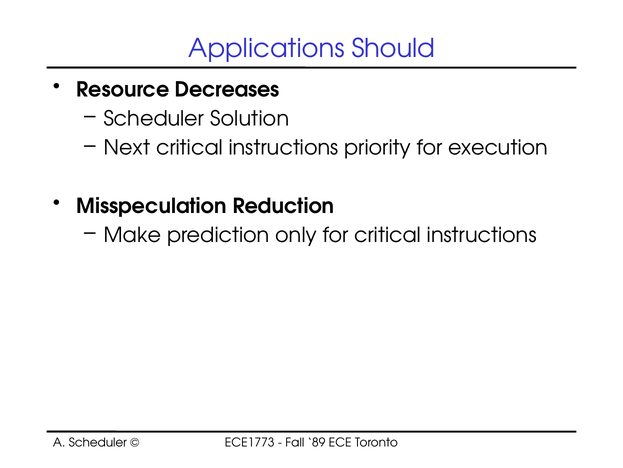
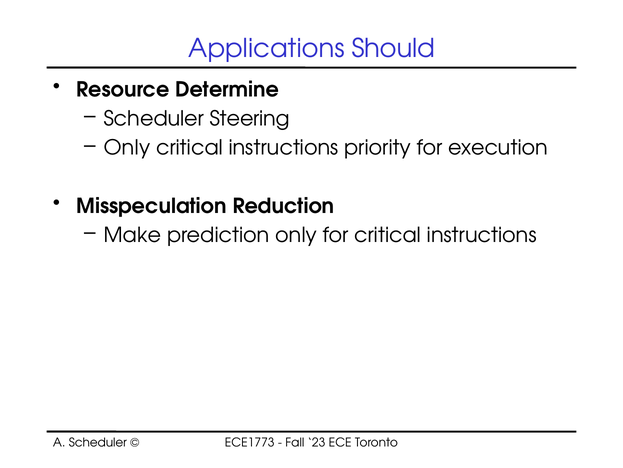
Decreases: Decreases -> Determine
Solution: Solution -> Steering
Next at (127, 148): Next -> Only
89: 89 -> 23
